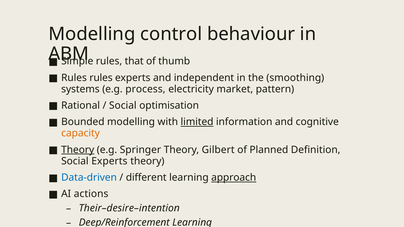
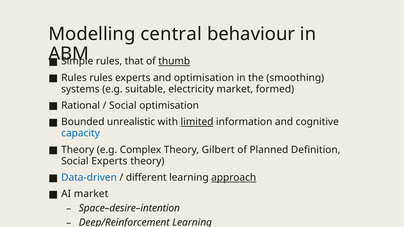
control: control -> central
thumb underline: none -> present
and independent: independent -> optimisation
process: process -> suitable
pattern: pattern -> formed
Bounded modelling: modelling -> unrealistic
capacity colour: orange -> blue
Theory at (78, 150) underline: present -> none
Springer: Springer -> Complex
AI actions: actions -> market
Their–desire–intention: Their–desire–intention -> Space–desire–intention
